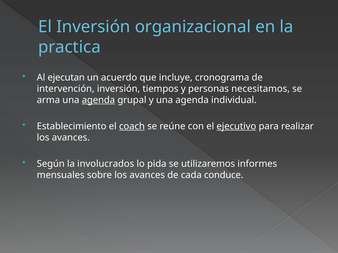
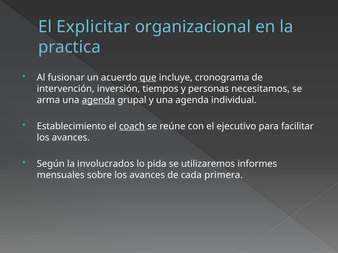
El Inversión: Inversión -> Explicitar
ejecutan: ejecutan -> fusionar
que underline: none -> present
ejecutivo underline: present -> none
realizar: realizar -> facilitar
conduce: conduce -> primera
